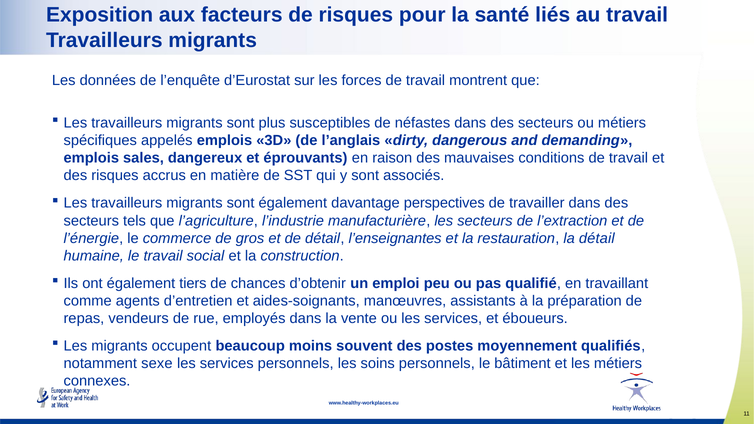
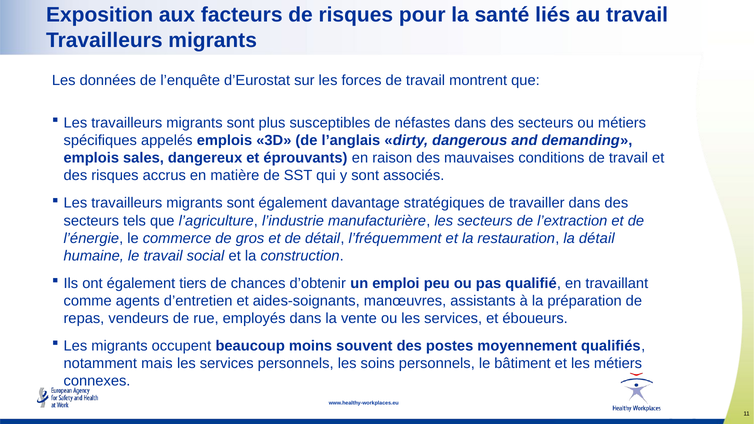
perspectives: perspectives -> stratégiques
l’enseignantes: l’enseignantes -> l’fréquemment
sexe: sexe -> mais
